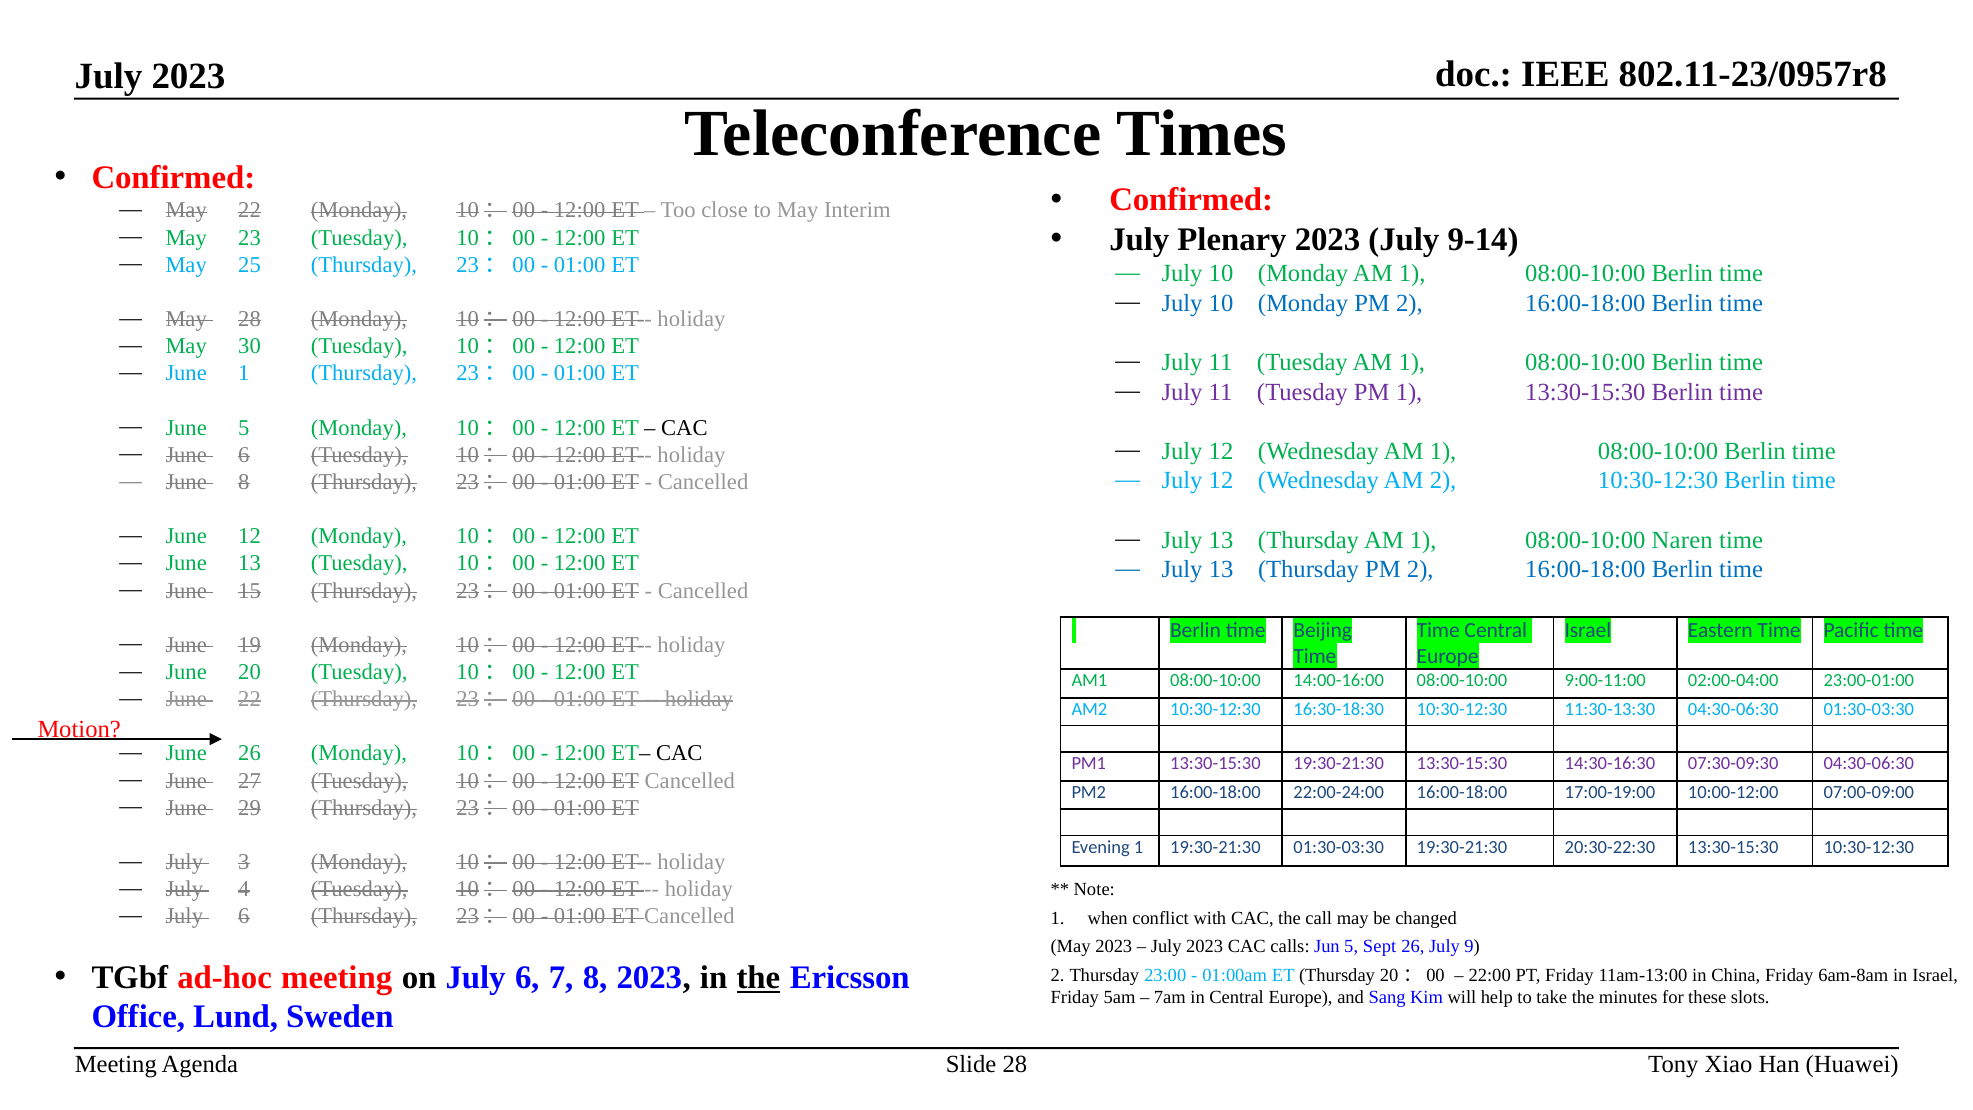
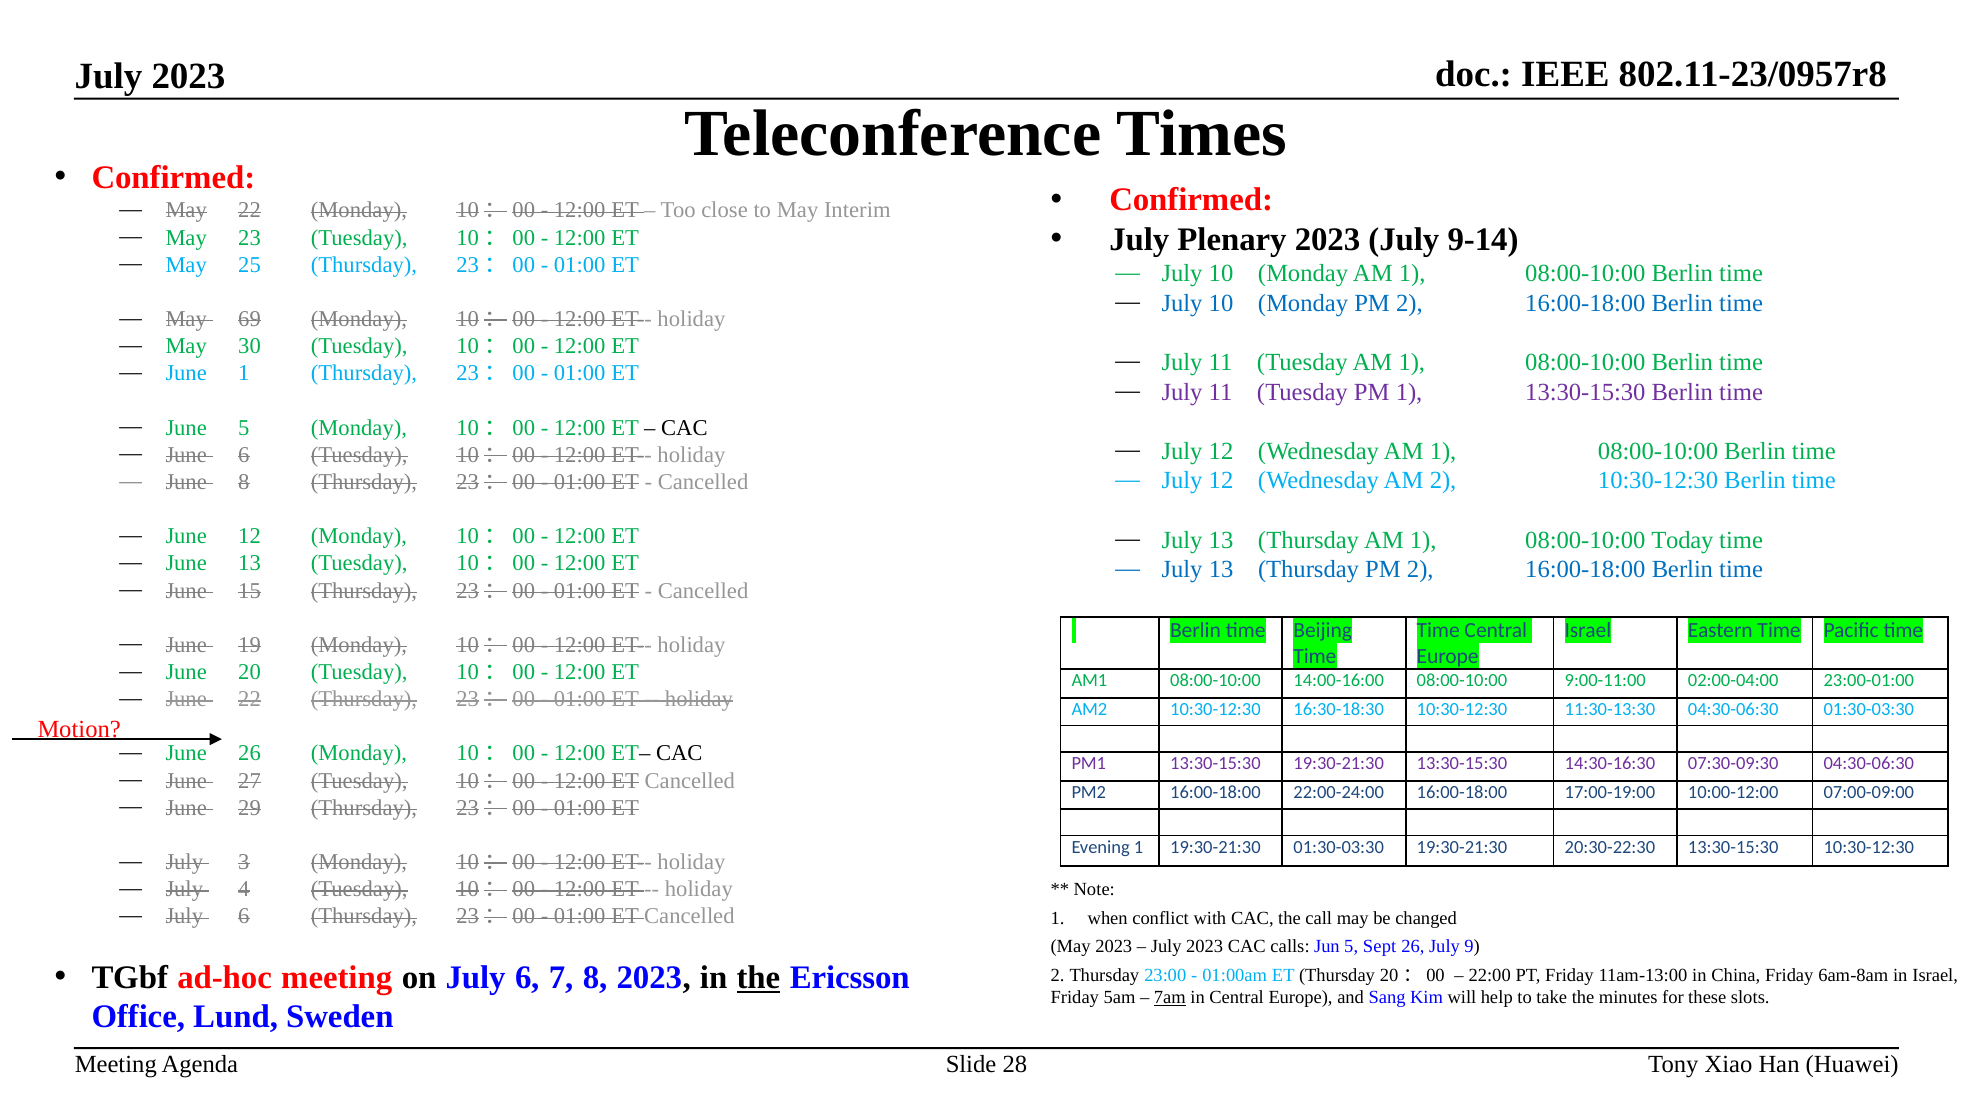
May 28: 28 -> 69
Naren: Naren -> Today
7am underline: none -> present
